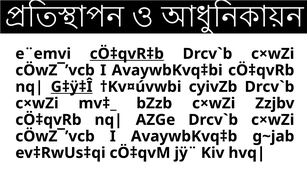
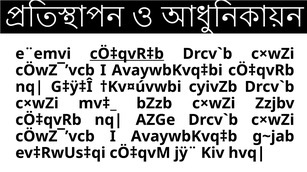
G‡ÿ‡Î underline: present -> none
